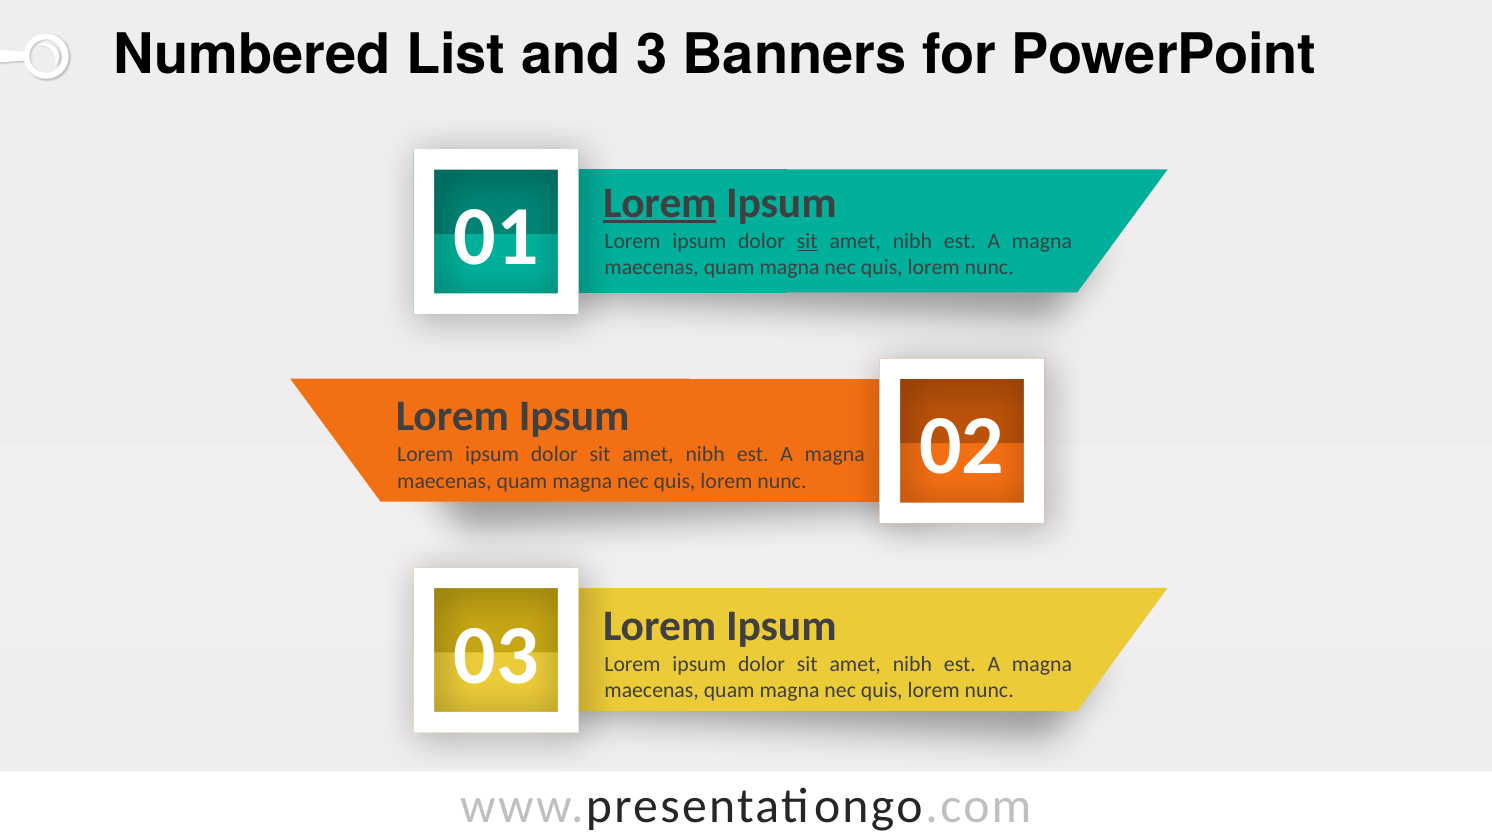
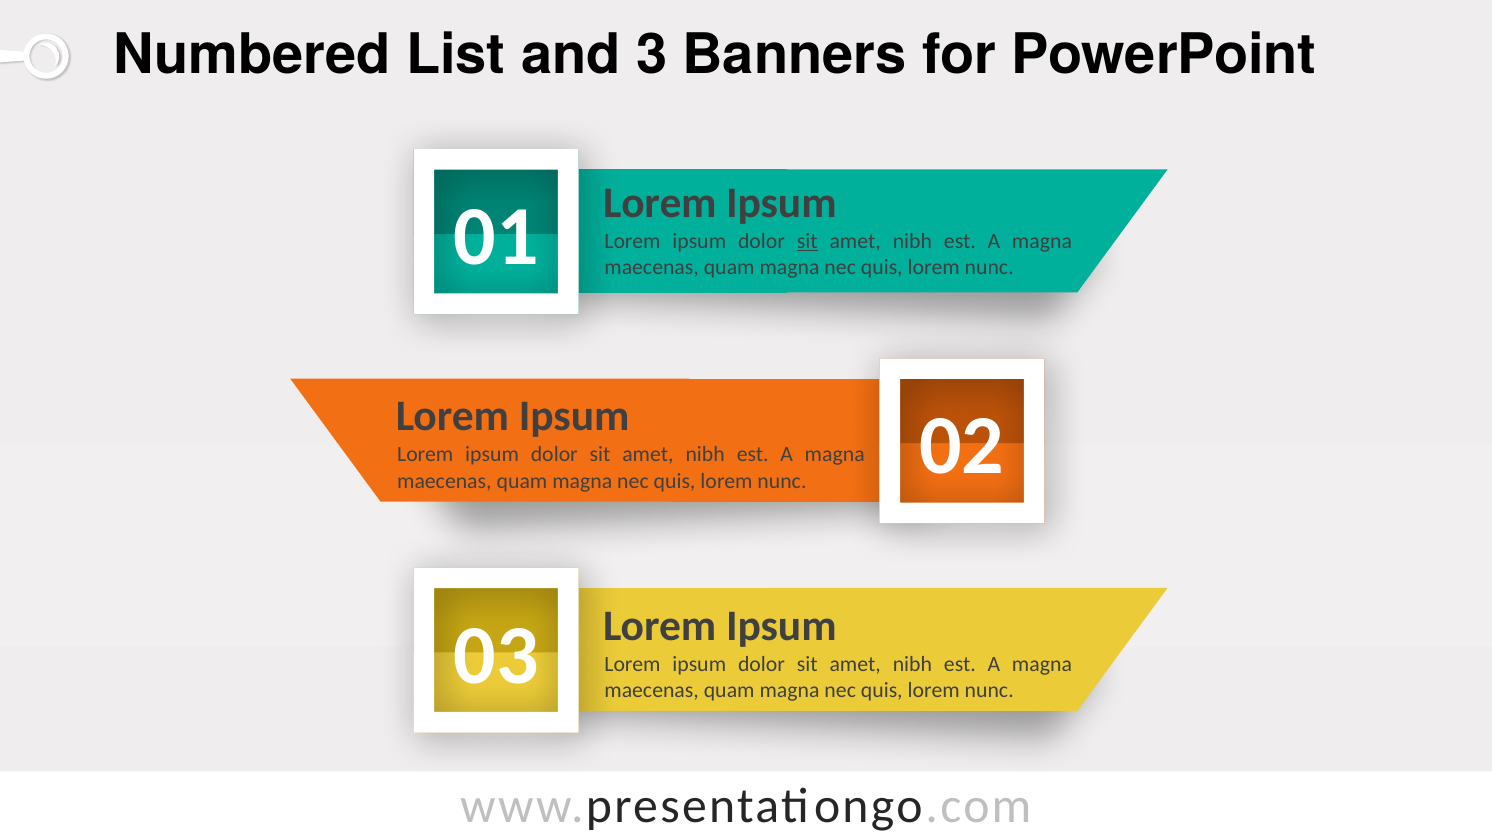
Lorem at (660, 203) underline: present -> none
